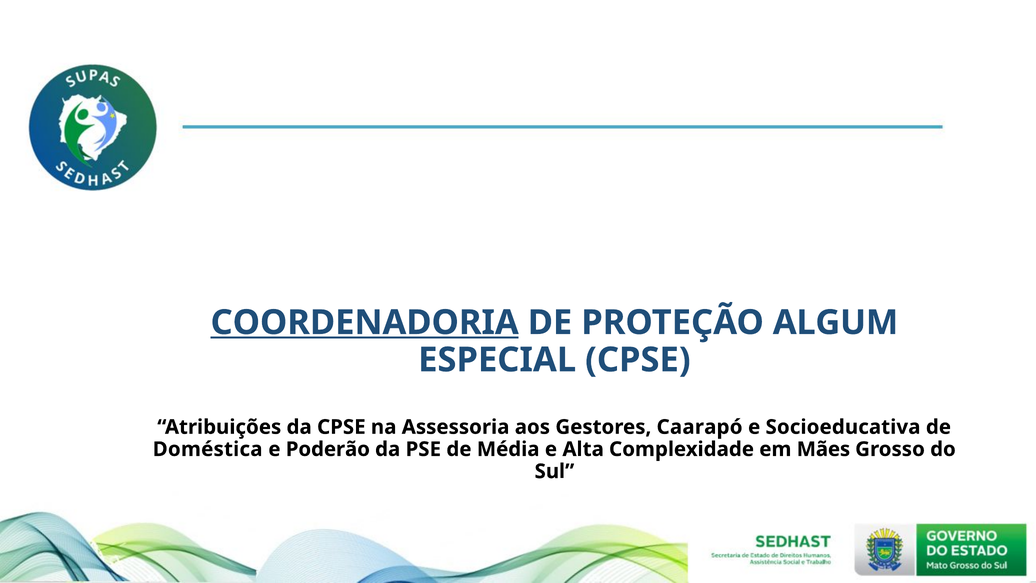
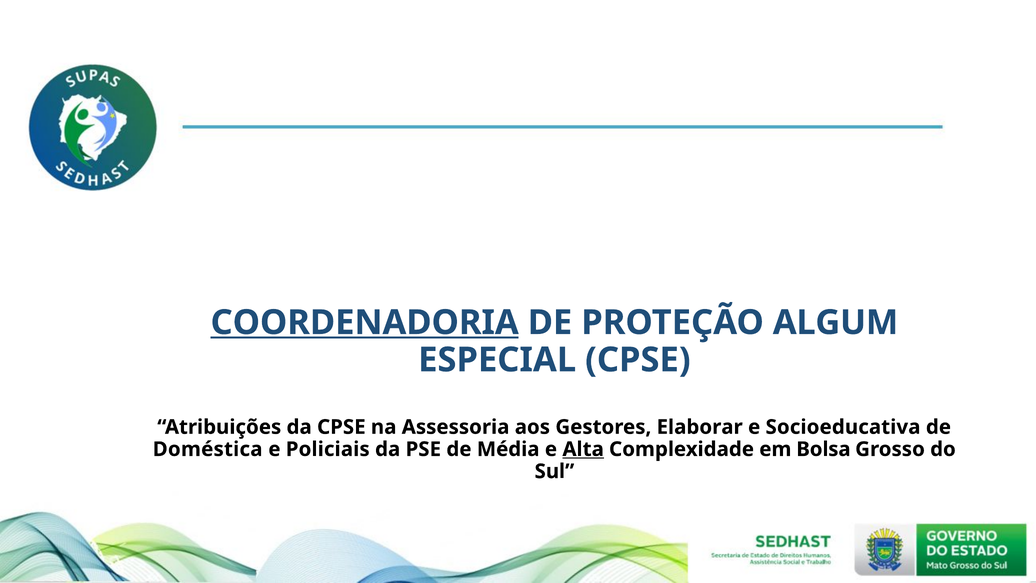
Caarapó: Caarapó -> Elaborar
Poderão: Poderão -> Policiais
Alta underline: none -> present
Mães: Mães -> Bolsa
